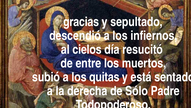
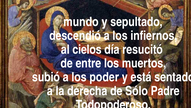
gracias: gracias -> mundo
quitas: quitas -> poder
